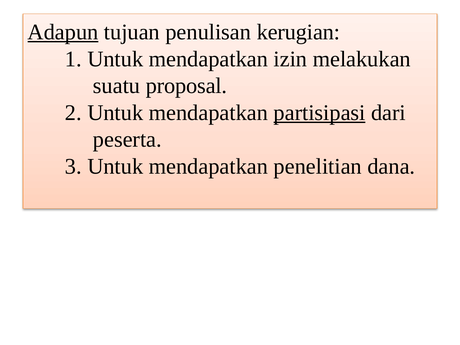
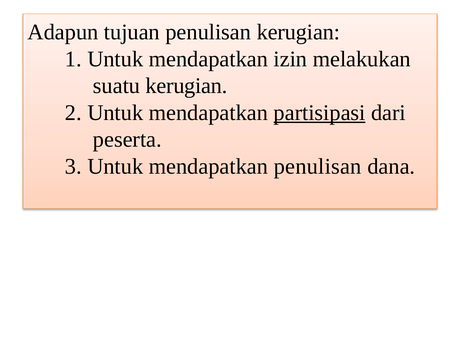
Adapun underline: present -> none
suatu proposal: proposal -> kerugian
mendapatkan penelitian: penelitian -> penulisan
